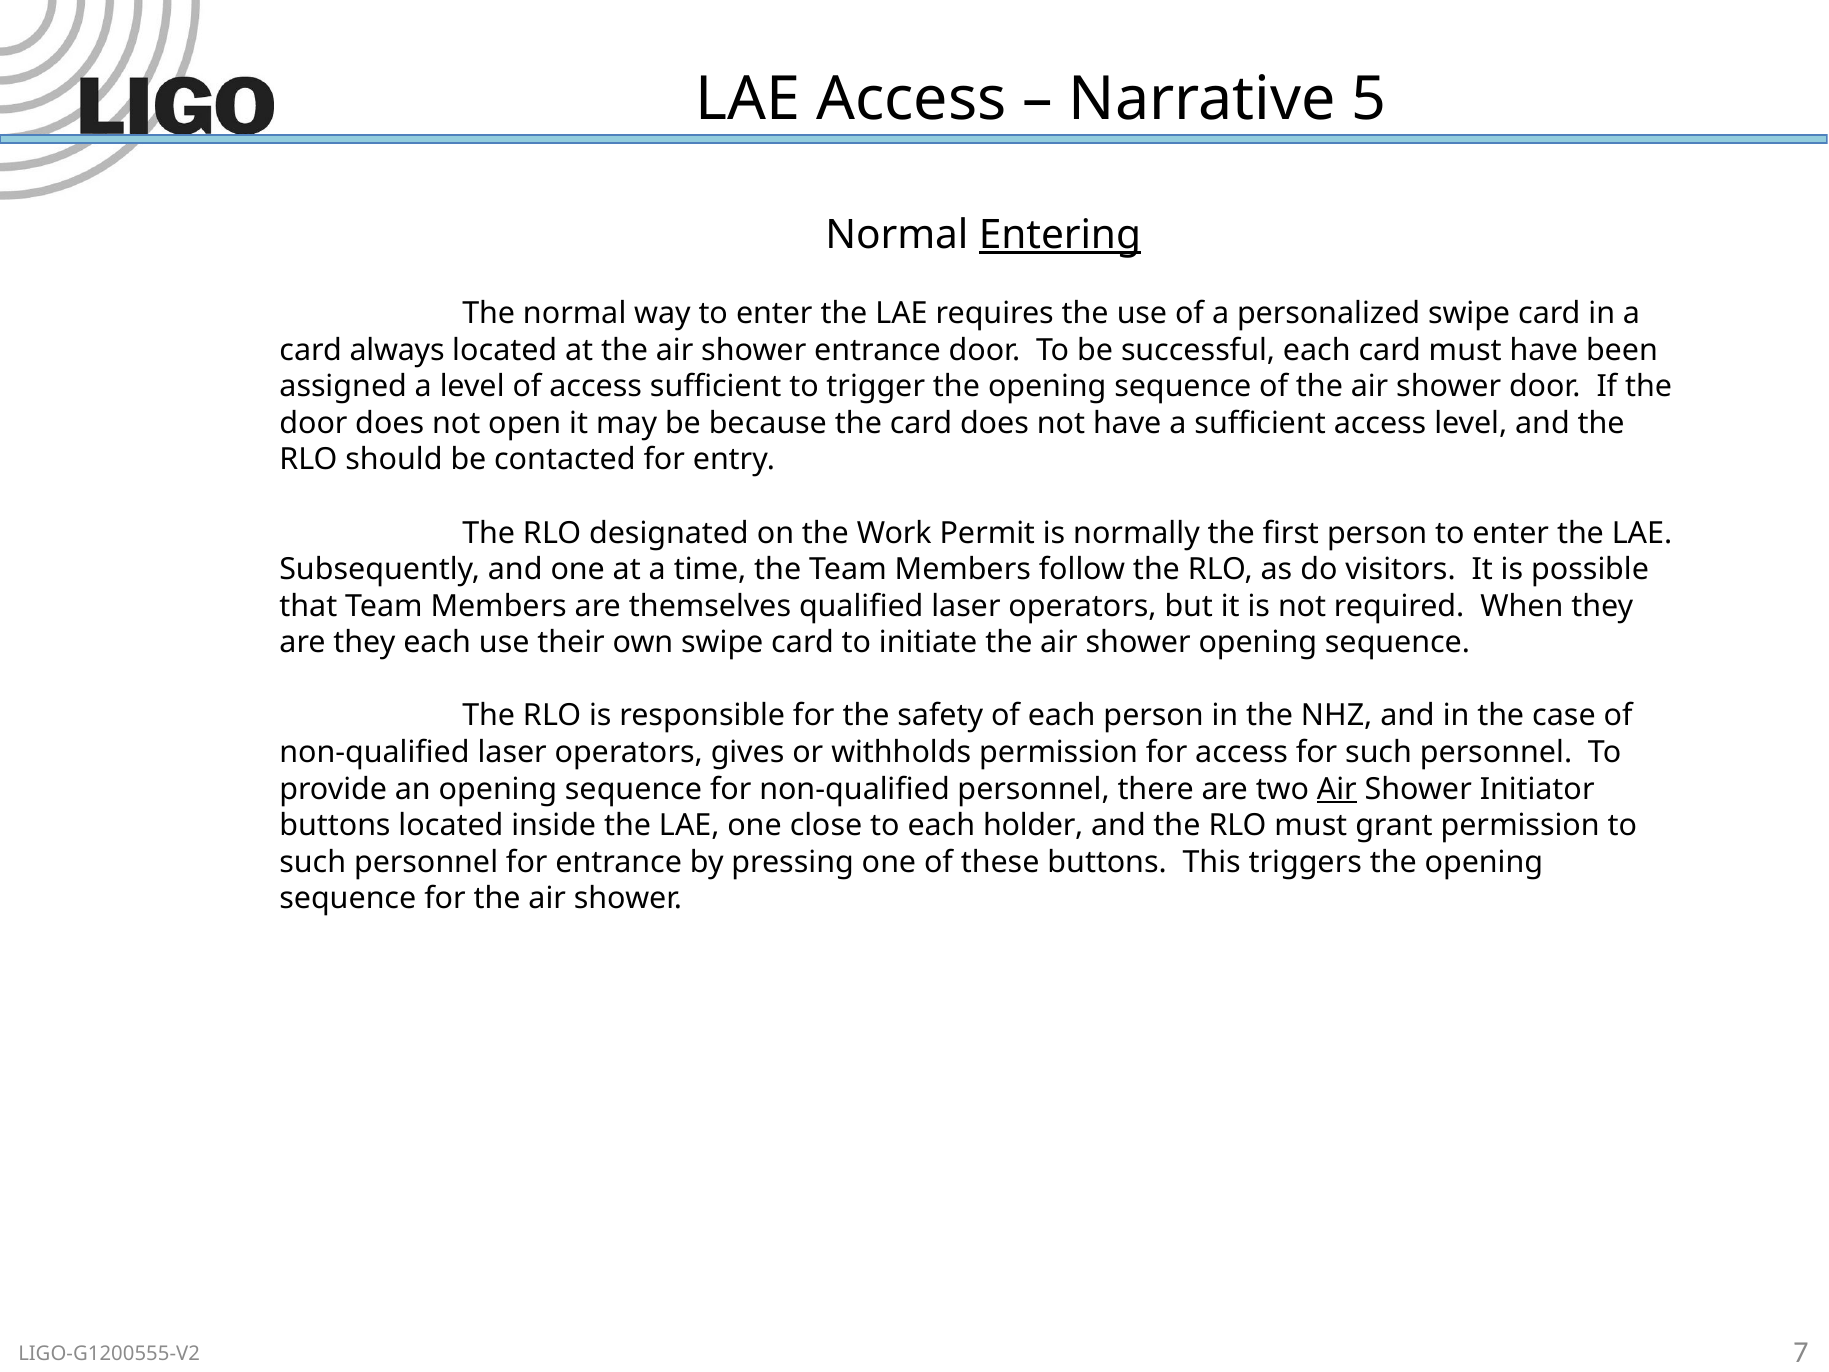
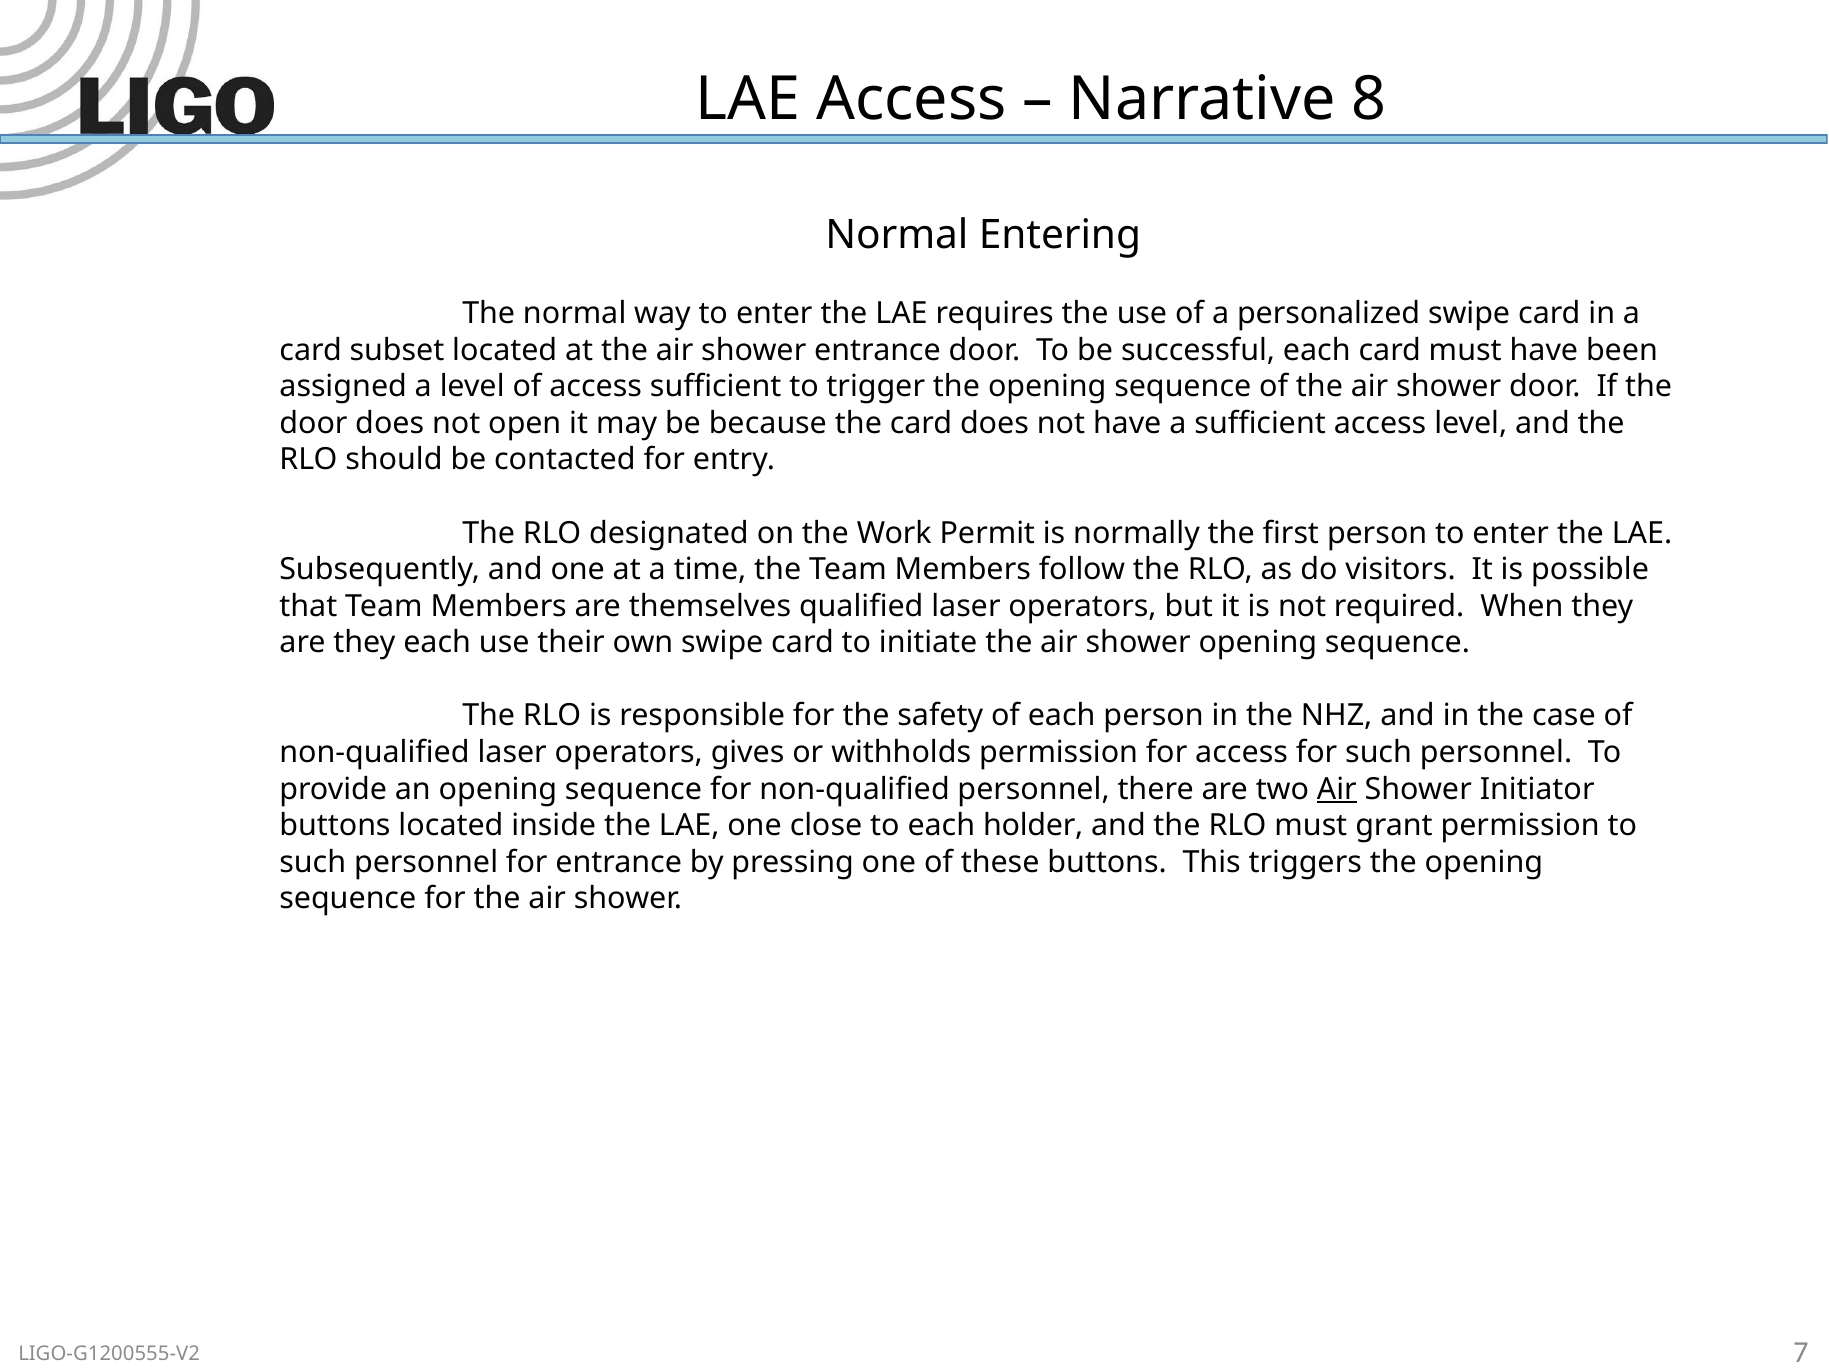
5: 5 -> 8
Entering underline: present -> none
always: always -> subset
